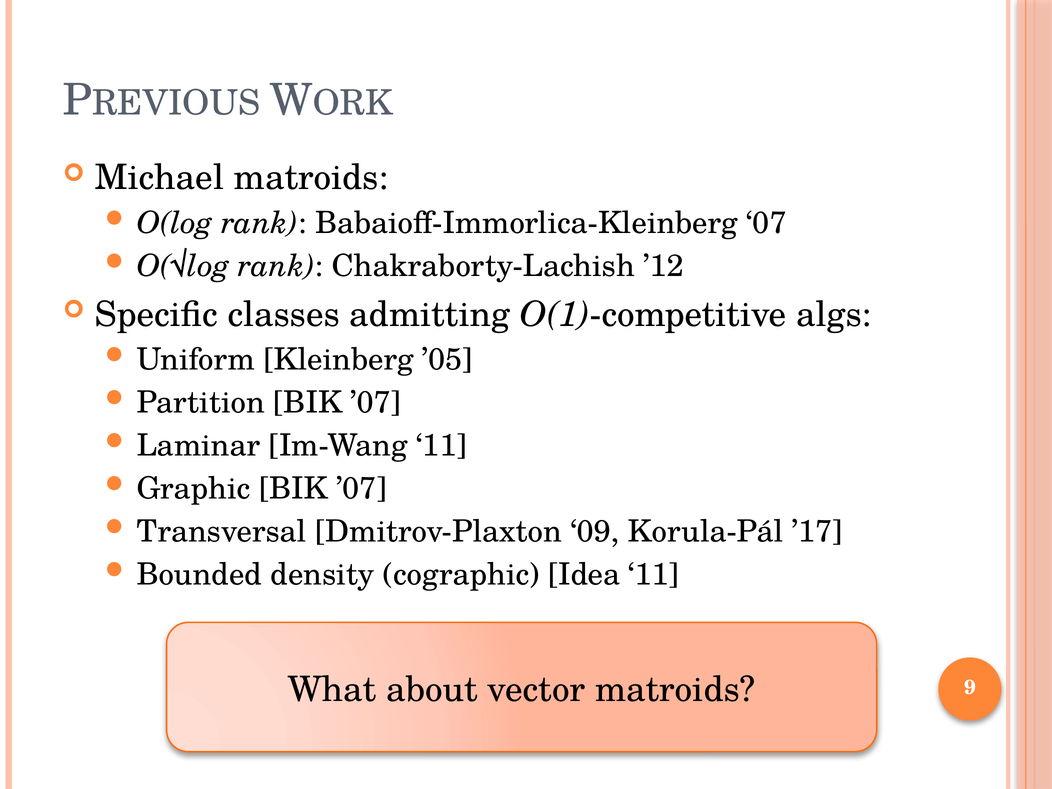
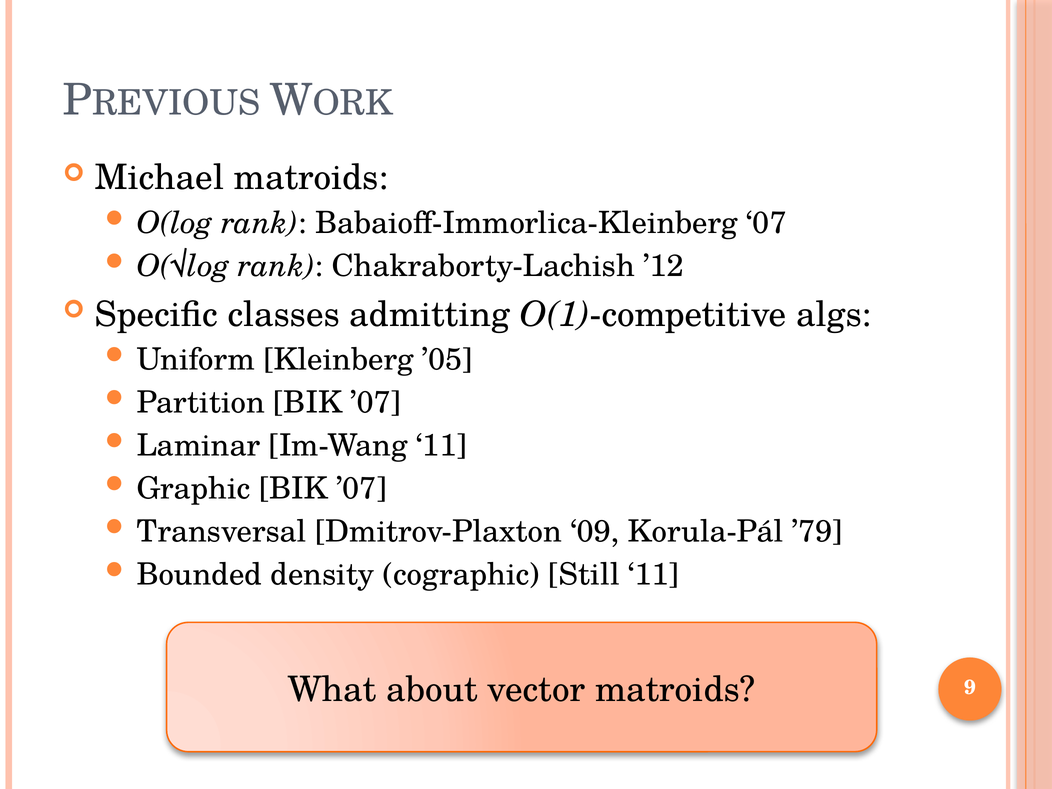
’17: ’17 -> ’79
Idea: Idea -> Still
